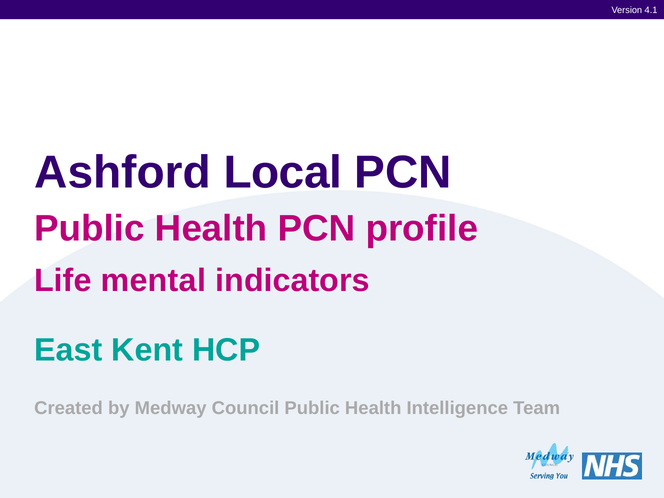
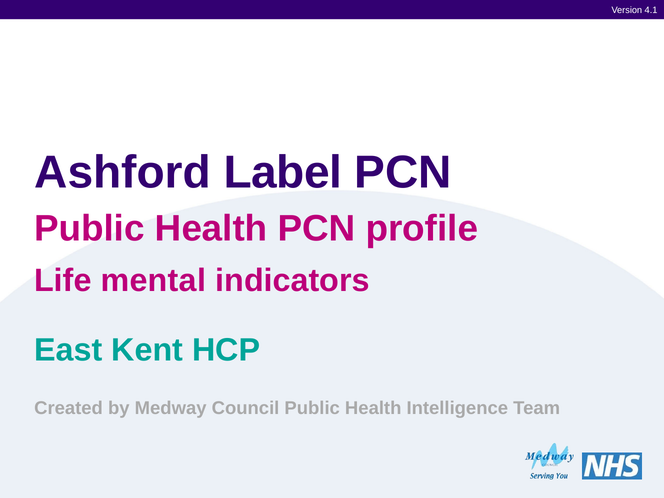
Local: Local -> Label
